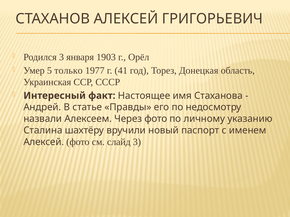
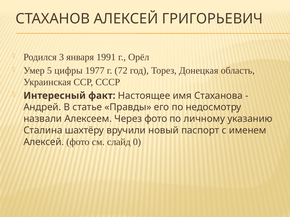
1903: 1903 -> 1991
только: только -> цифры
41: 41 -> 72
слайд 3: 3 -> 0
